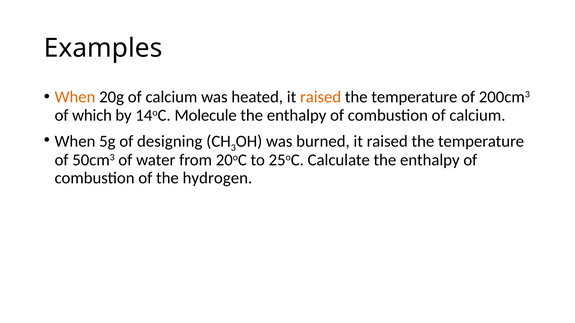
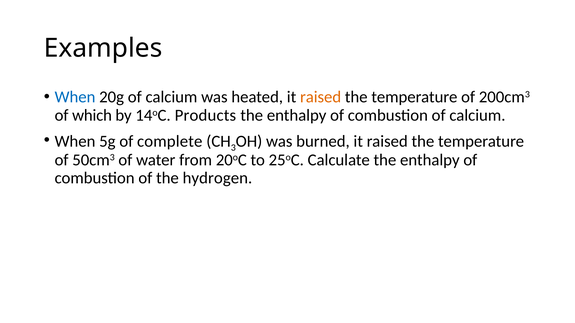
When at (75, 97) colour: orange -> blue
Molecule: Molecule -> Products
designing: designing -> complete
